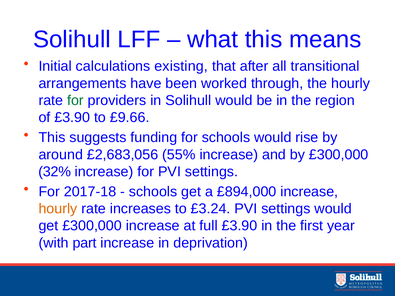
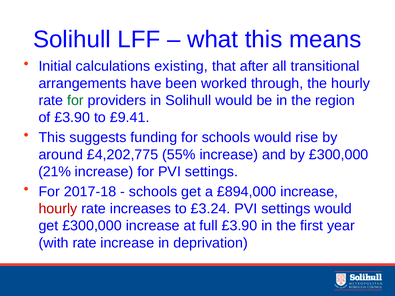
£9.66: £9.66 -> £9.41
£2,683,056: £2,683,056 -> £4,202,775
32%: 32% -> 21%
hourly at (58, 209) colour: orange -> red
with part: part -> rate
